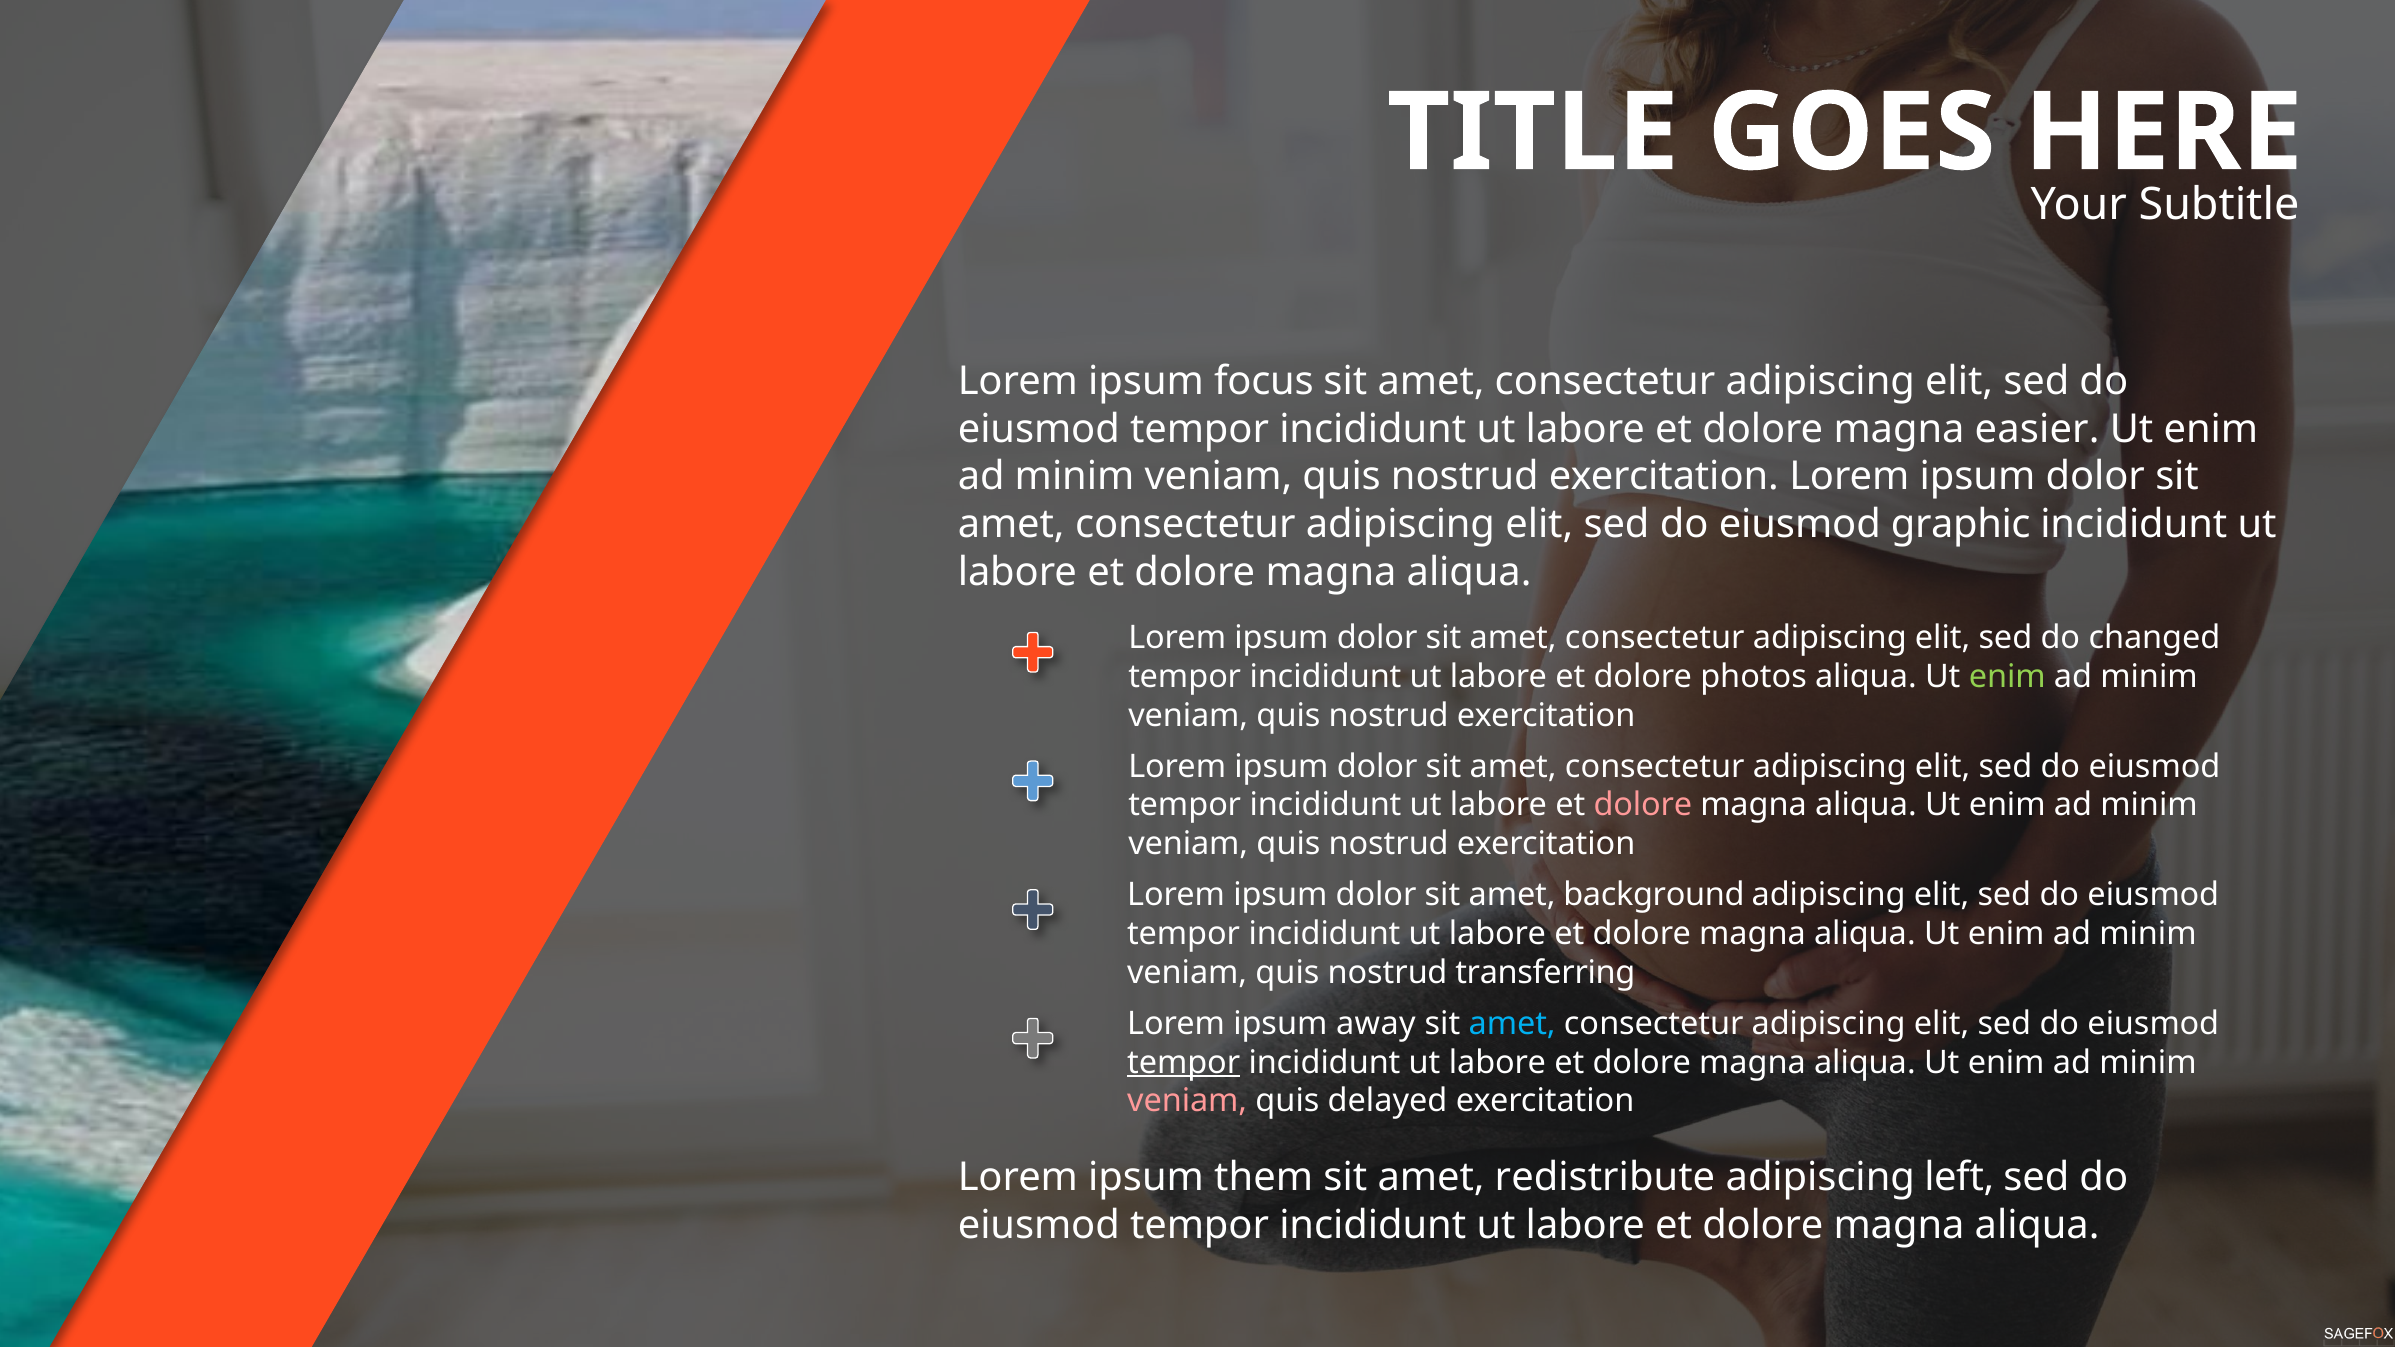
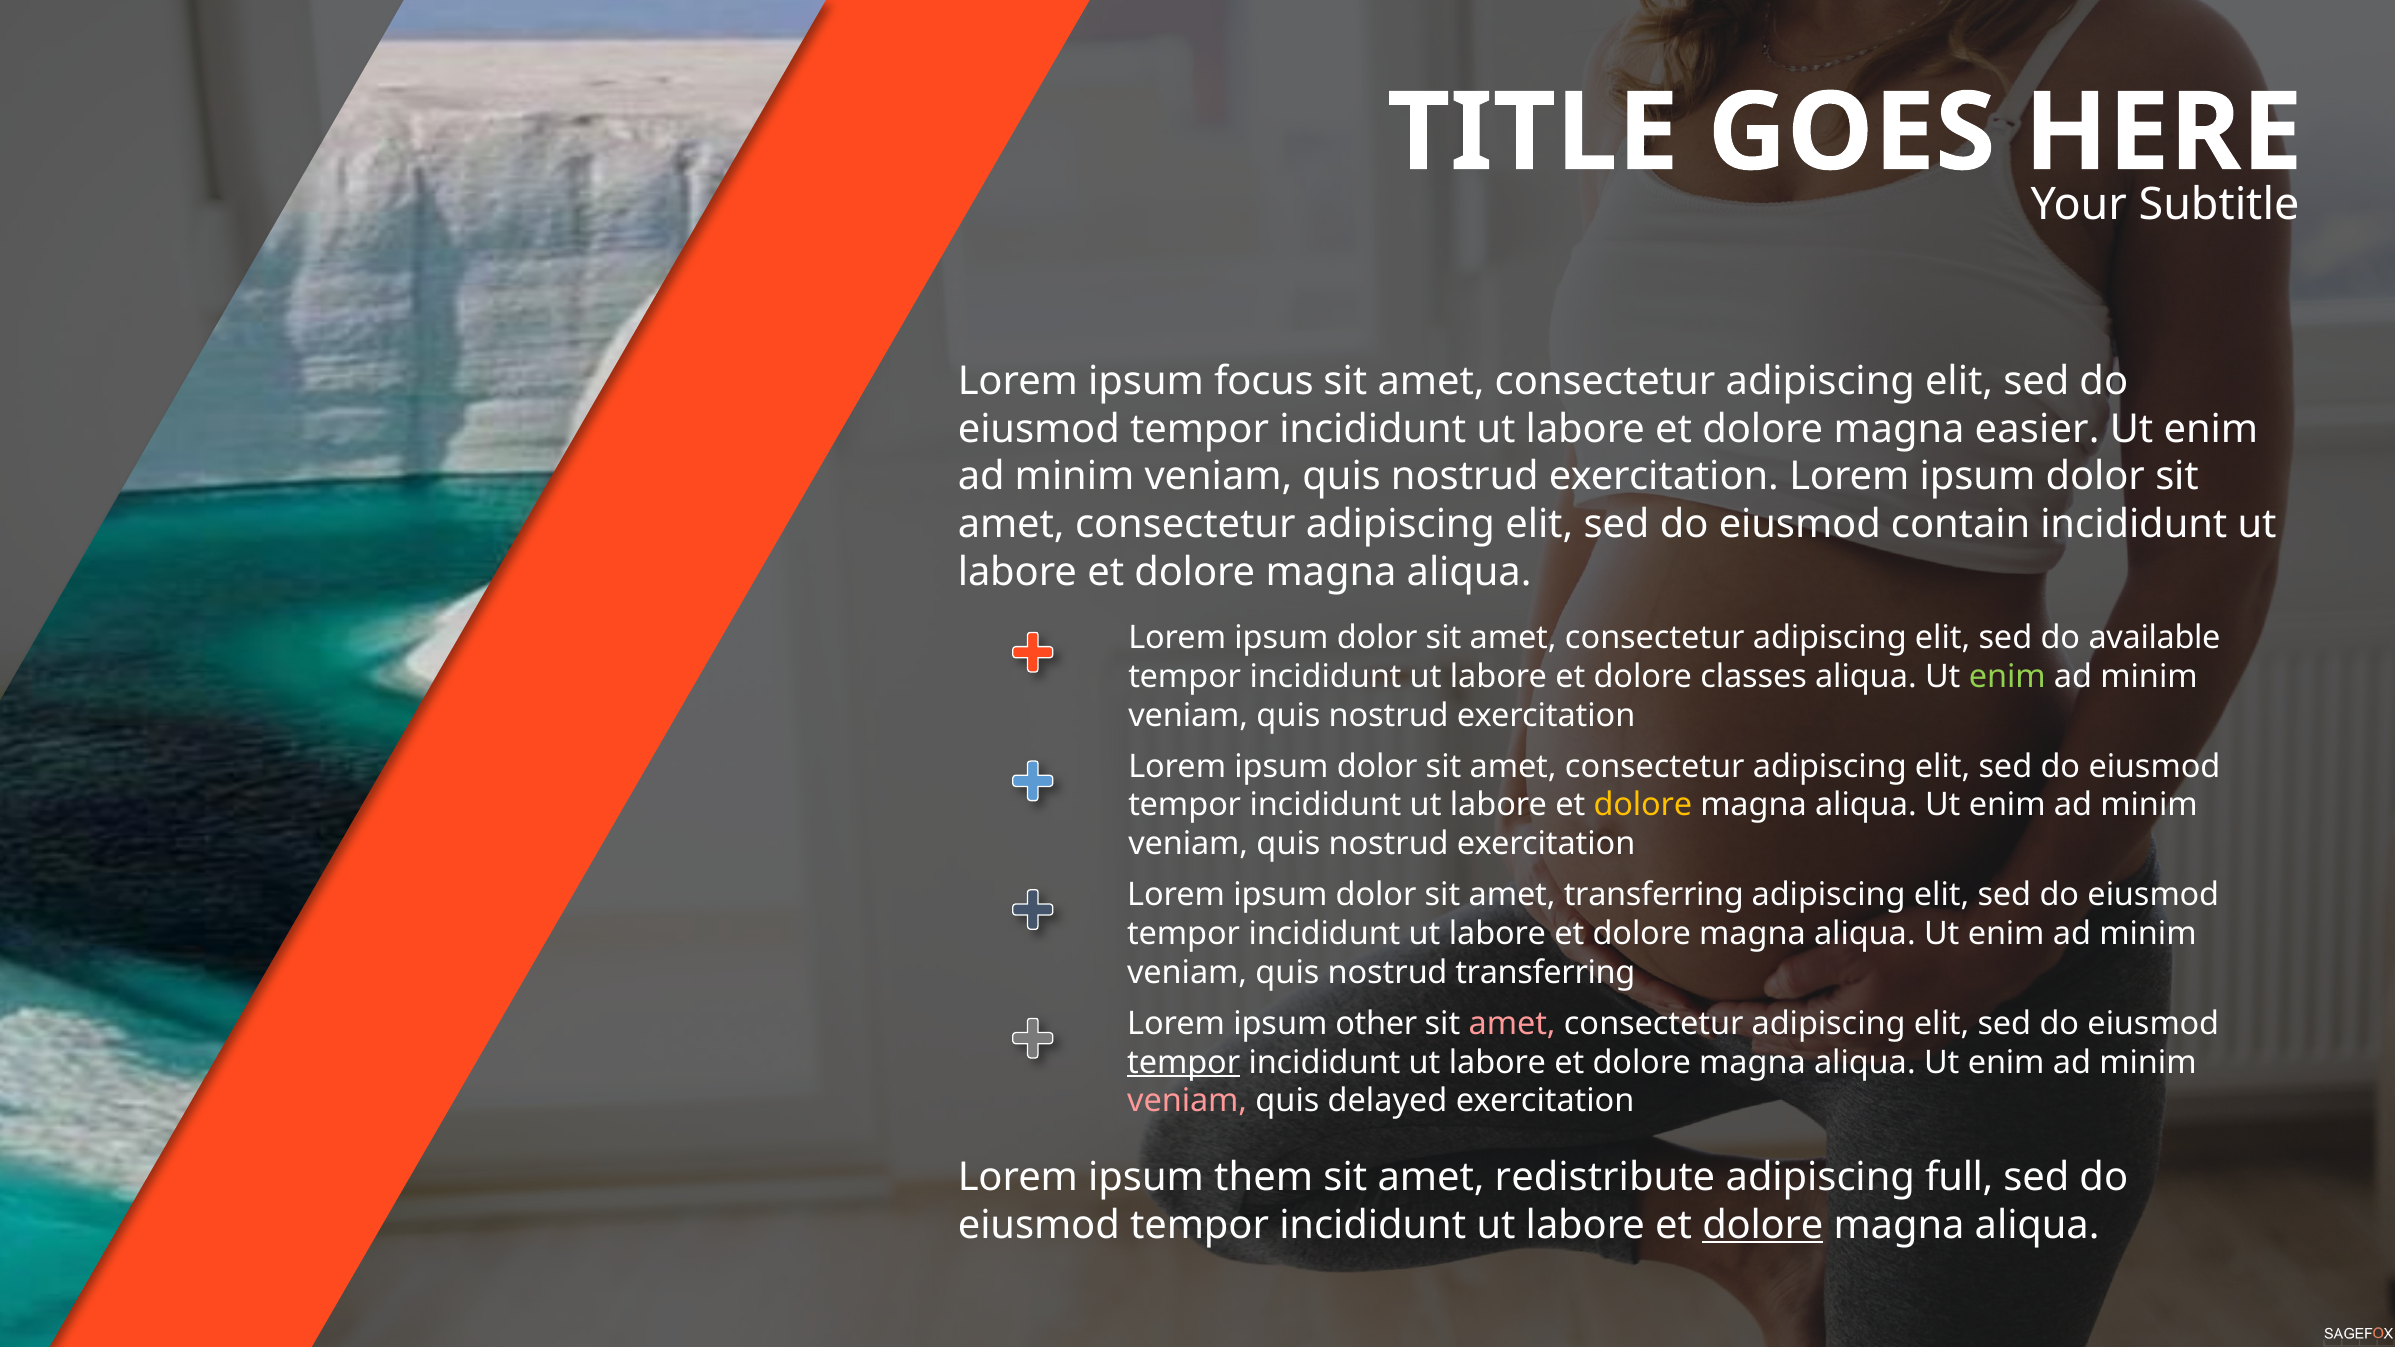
graphic: graphic -> contain
changed: changed -> available
photos: photos -> classes
dolore at (1643, 805) colour: pink -> yellow
amet background: background -> transferring
away: away -> other
amet at (1512, 1023) colour: light blue -> pink
left: left -> full
dolore at (1763, 1225) underline: none -> present
